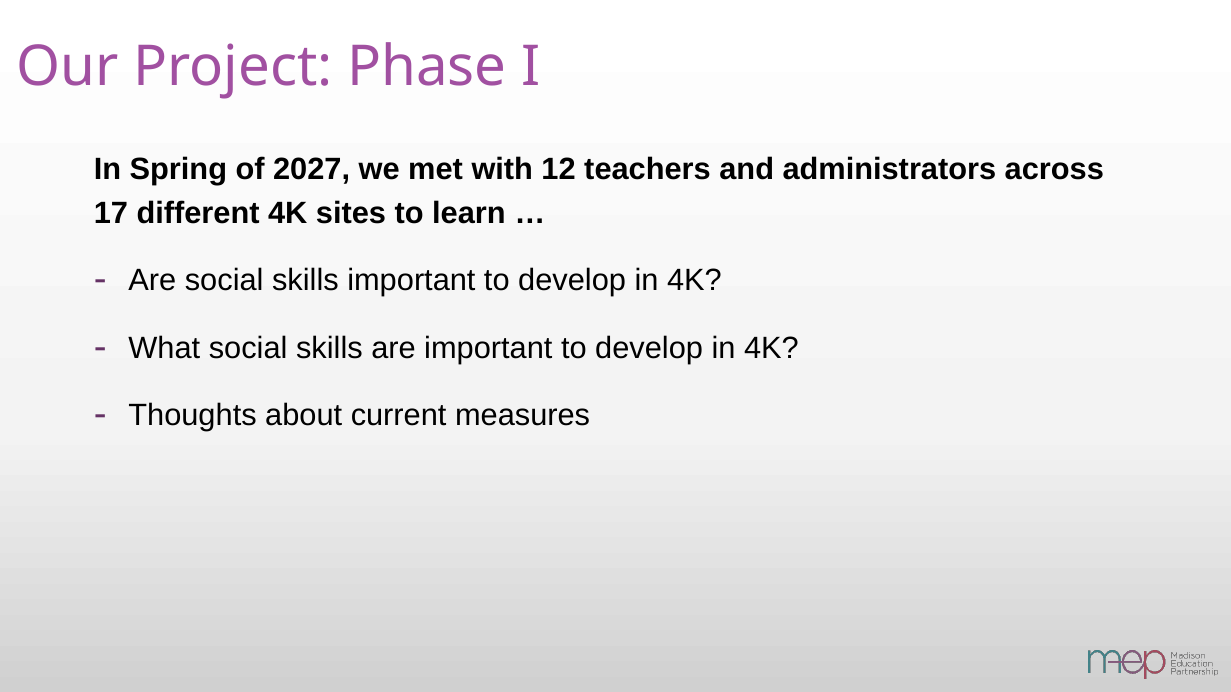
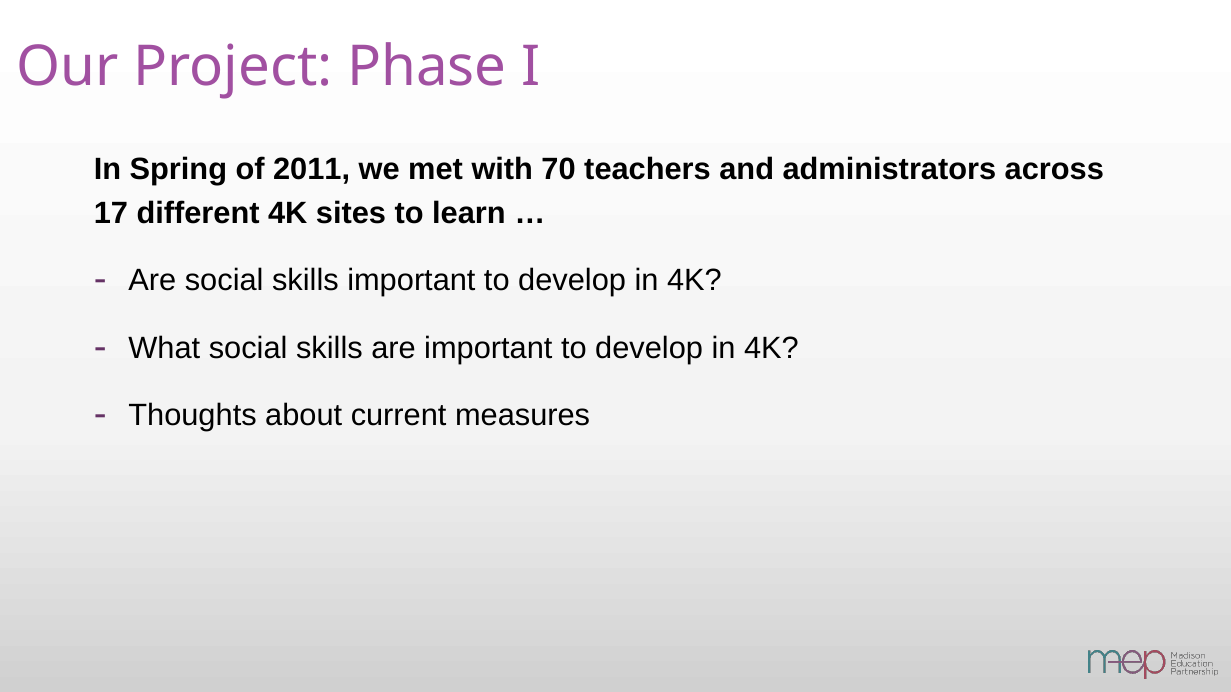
2027: 2027 -> 2011
12: 12 -> 70
